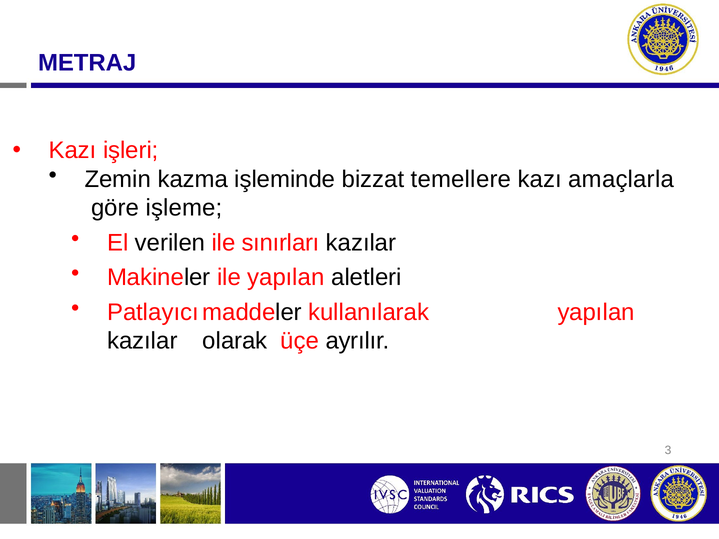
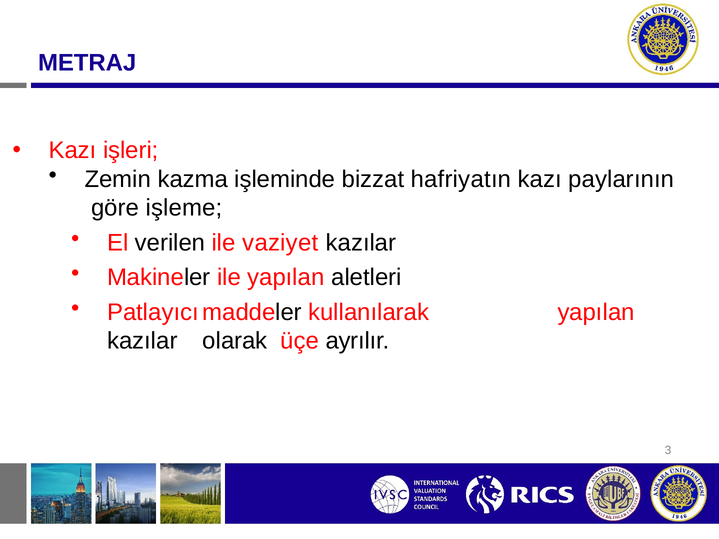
temellere: temellere -> hafriyatın
amaçlarla: amaçlarla -> paylarının
sınırları: sınırları -> vaziyet
